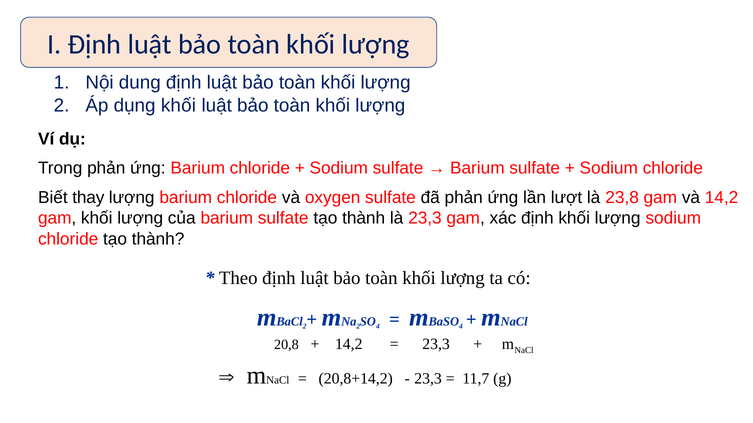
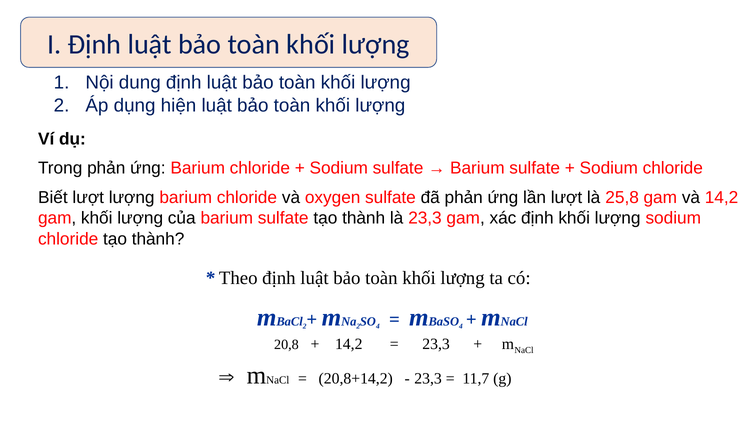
dụng khối: khối -> hiện
Biết thay: thay -> lượt
23,8: 23,8 -> 25,8
